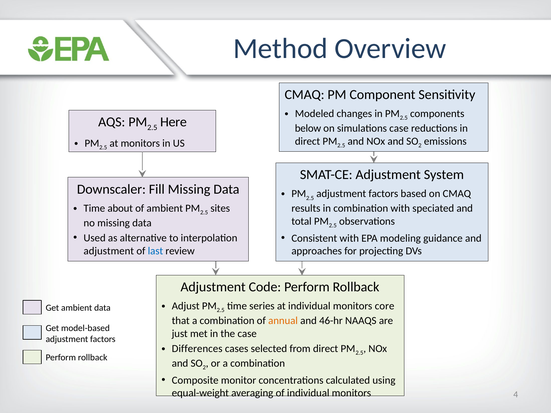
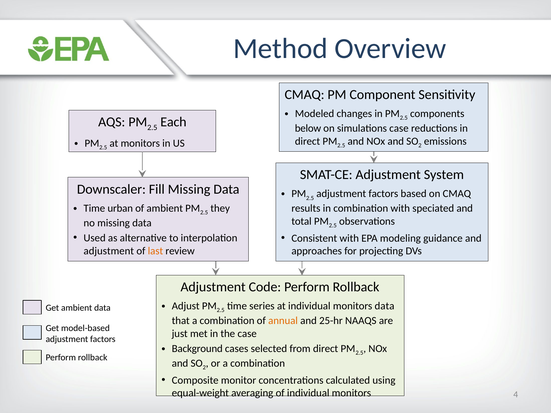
Here: Here -> Each
about: about -> urban
sites: sites -> they
last colour: blue -> orange
monitors core: core -> data
46-hr: 46-hr -> 25-hr
Differences: Differences -> Background
